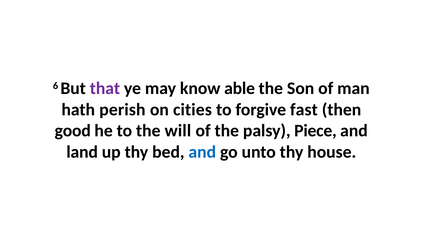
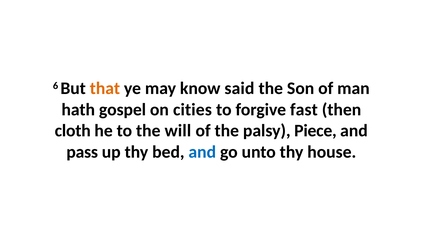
that colour: purple -> orange
able: able -> said
perish: perish -> gospel
good: good -> cloth
land: land -> pass
